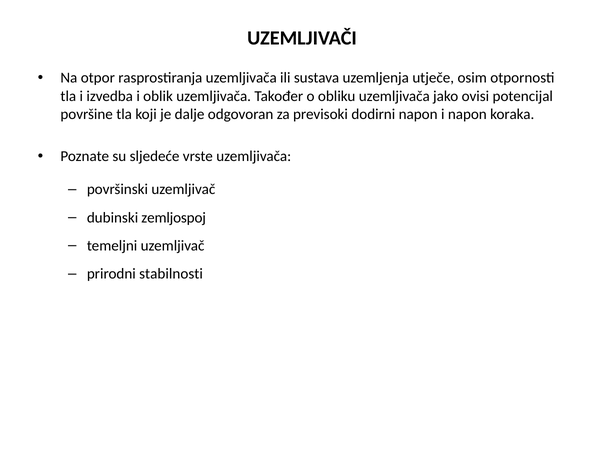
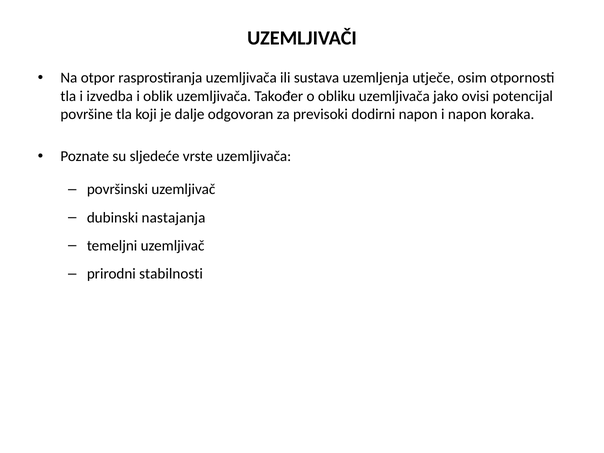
zemljospoj: zemljospoj -> nastajanja
